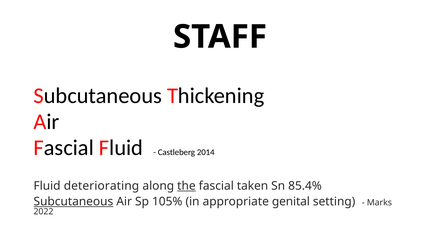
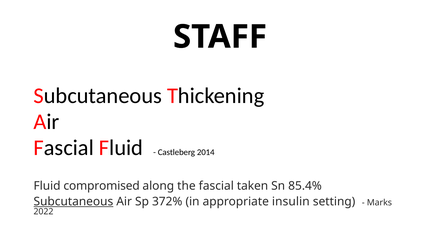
deteriorating: deteriorating -> compromised
the underline: present -> none
105%: 105% -> 372%
genital: genital -> insulin
